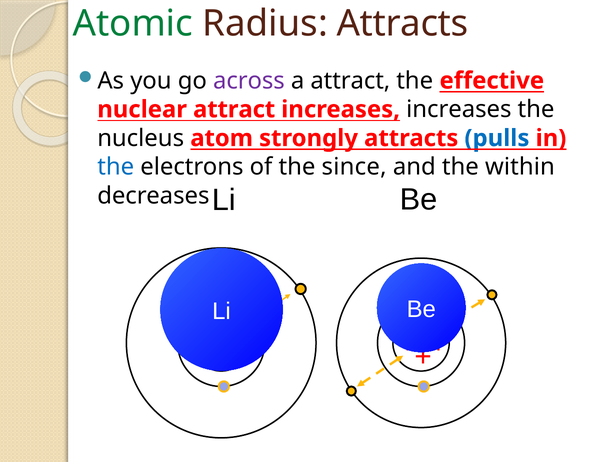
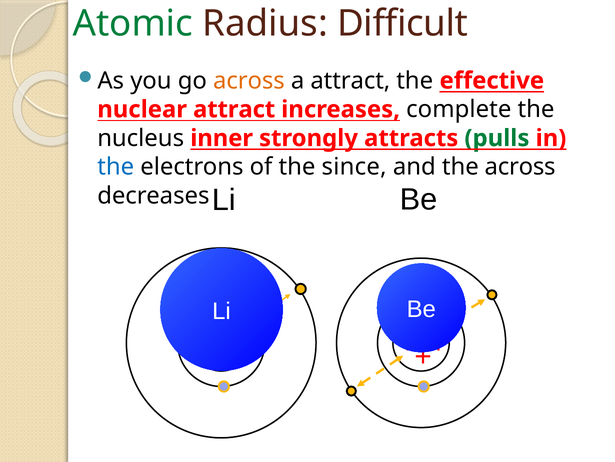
Radius Attracts: Attracts -> Difficult
across at (249, 81) colour: purple -> orange
increases increases: increases -> complete
atom: atom -> inner
pulls colour: blue -> green
the within: within -> across
